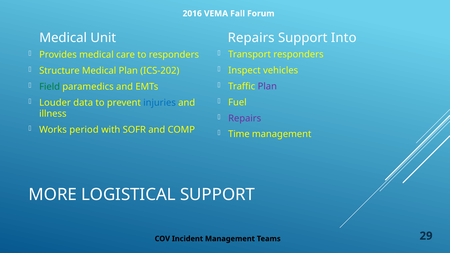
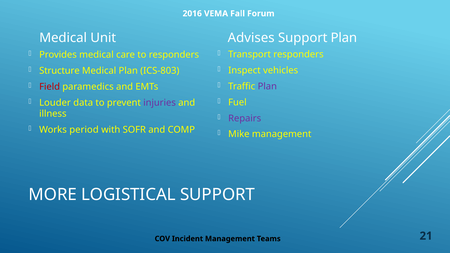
Repairs at (251, 38): Repairs -> Advises
Support Into: Into -> Plan
ICS-202: ICS-202 -> ICS-803
Field colour: green -> red
injuries colour: blue -> purple
Time: Time -> Mike
29: 29 -> 21
